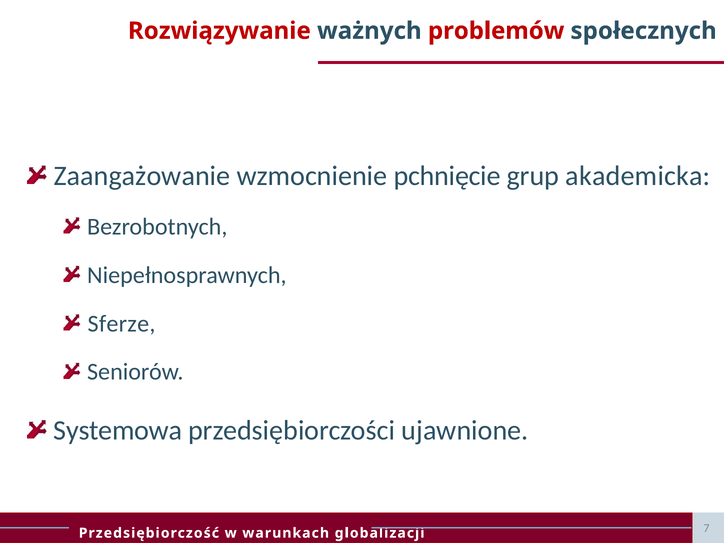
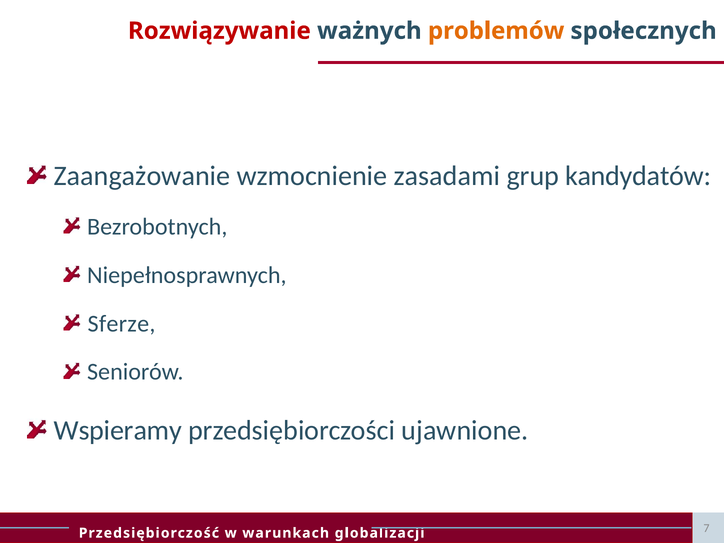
problemów colour: red -> orange
pchnięcie: pchnięcie -> zasadami
akademicka: akademicka -> kandydatów
Systemowa: Systemowa -> Wspieramy
